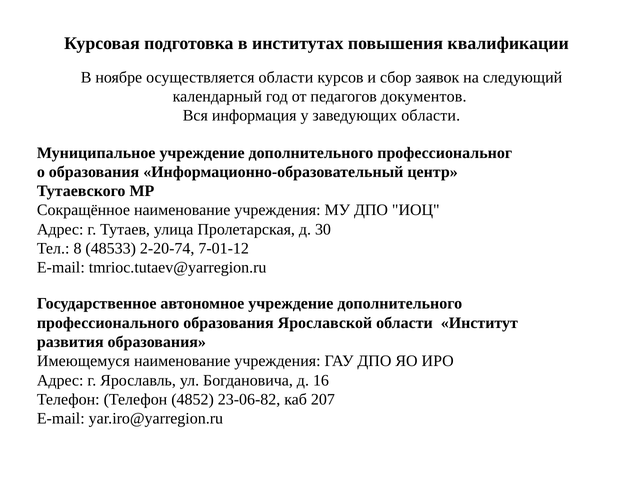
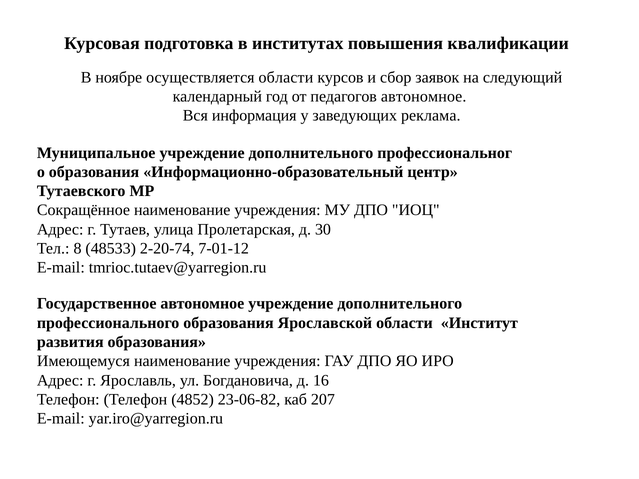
педагогов документов: документов -> автономное
заведующих области: области -> реклама
